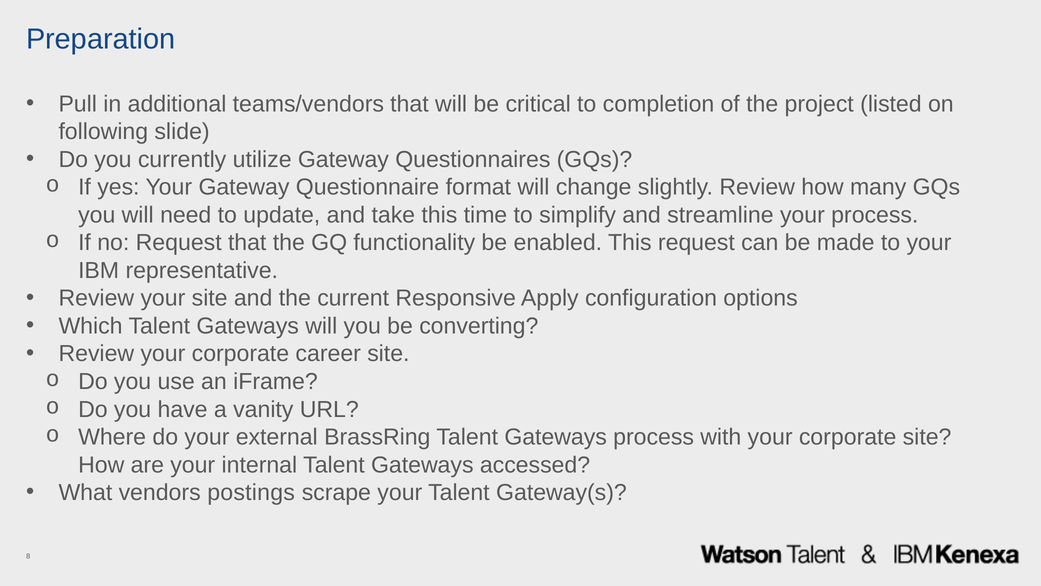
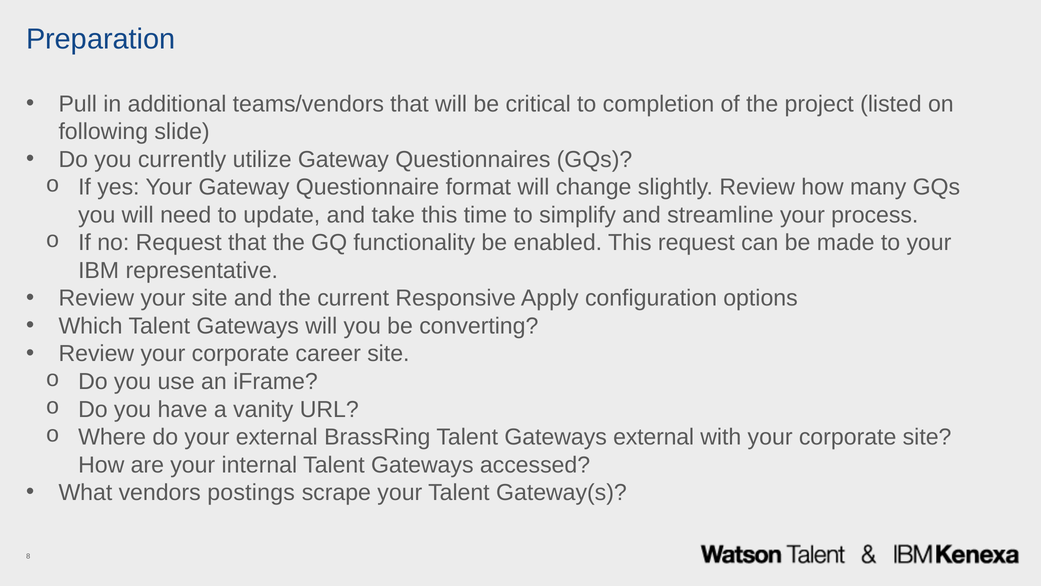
Gateways process: process -> external
